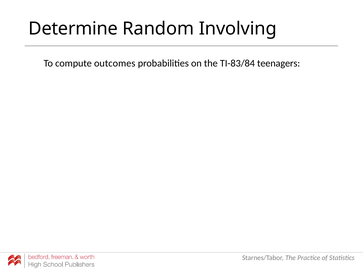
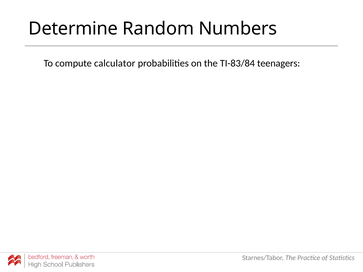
Involving: Involving -> Numbers
outcomes: outcomes -> calculator
